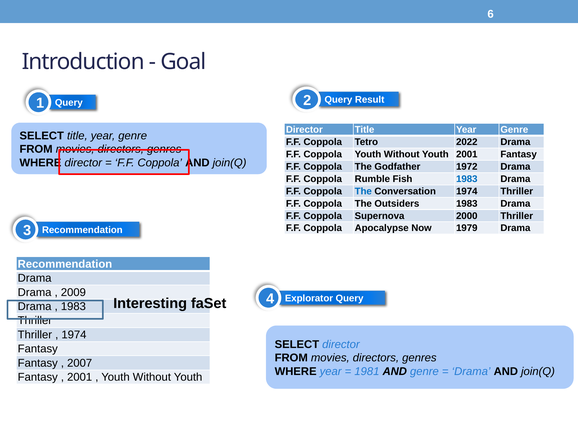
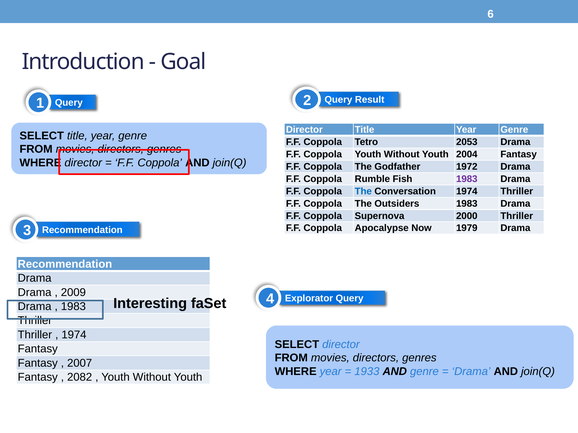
2022: 2022 -> 2053
Youth 2001: 2001 -> 2004
1983 at (467, 179) colour: blue -> purple
1981: 1981 -> 1933
2001 at (80, 378): 2001 -> 2082
